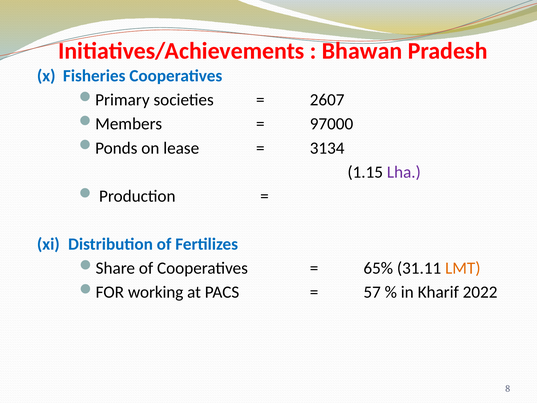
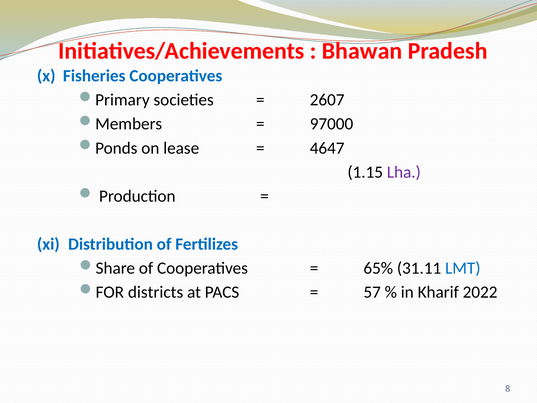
3134: 3134 -> 4647
LMT colour: orange -> blue
working: working -> districts
